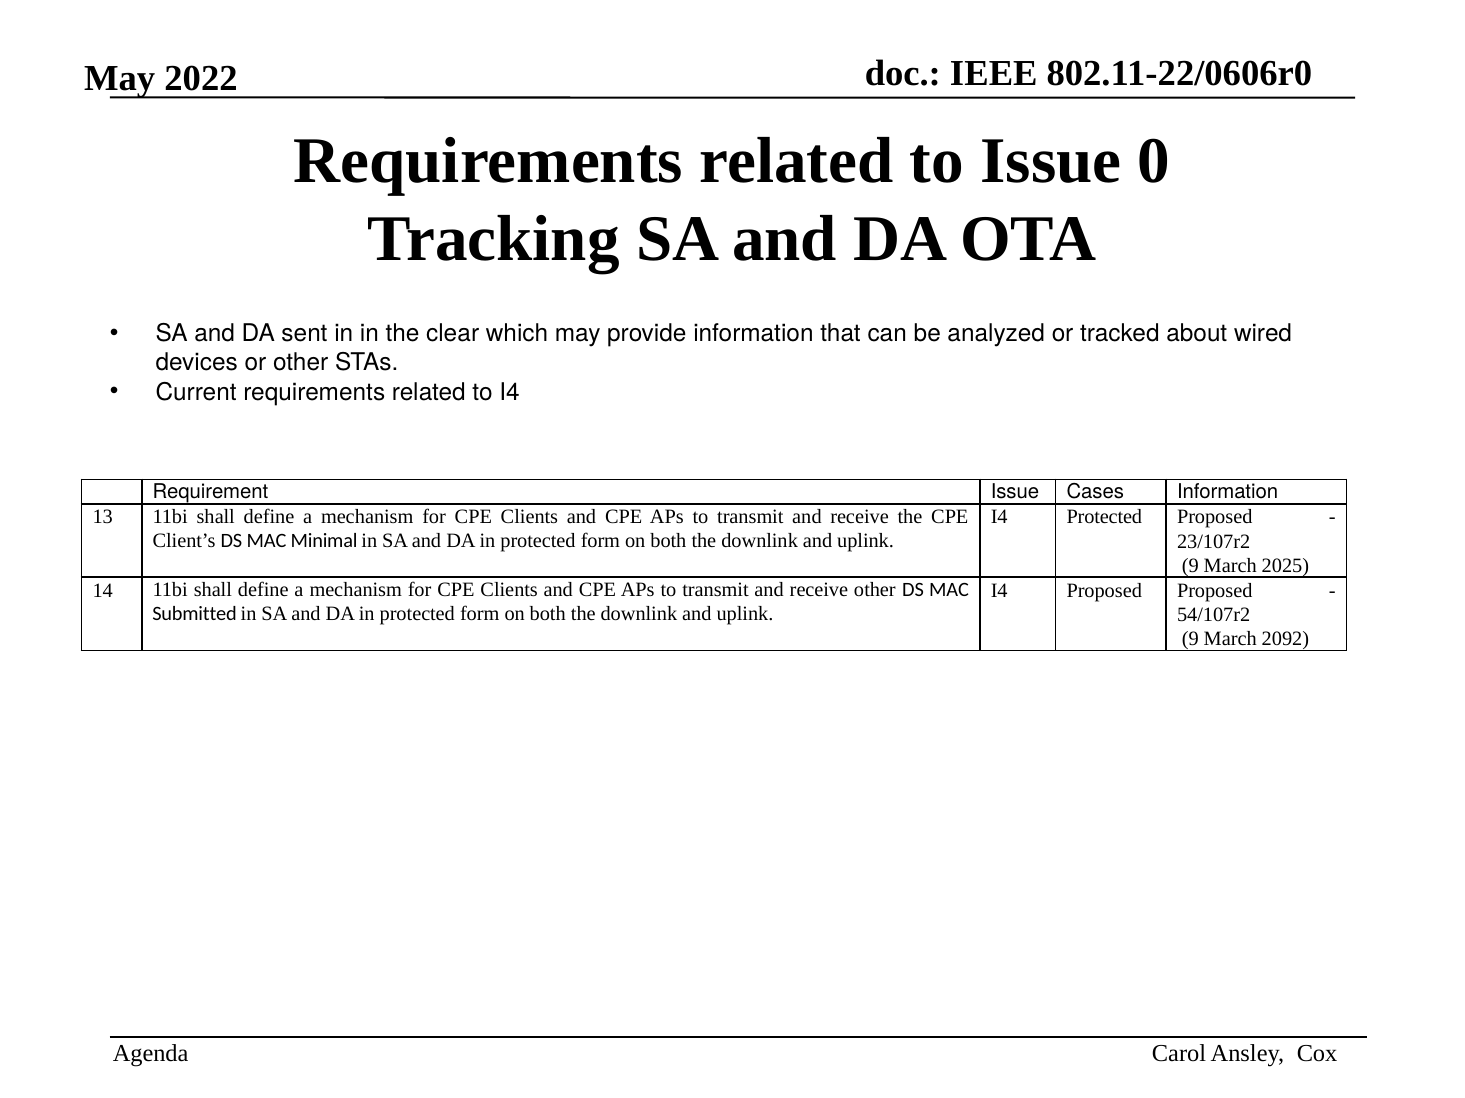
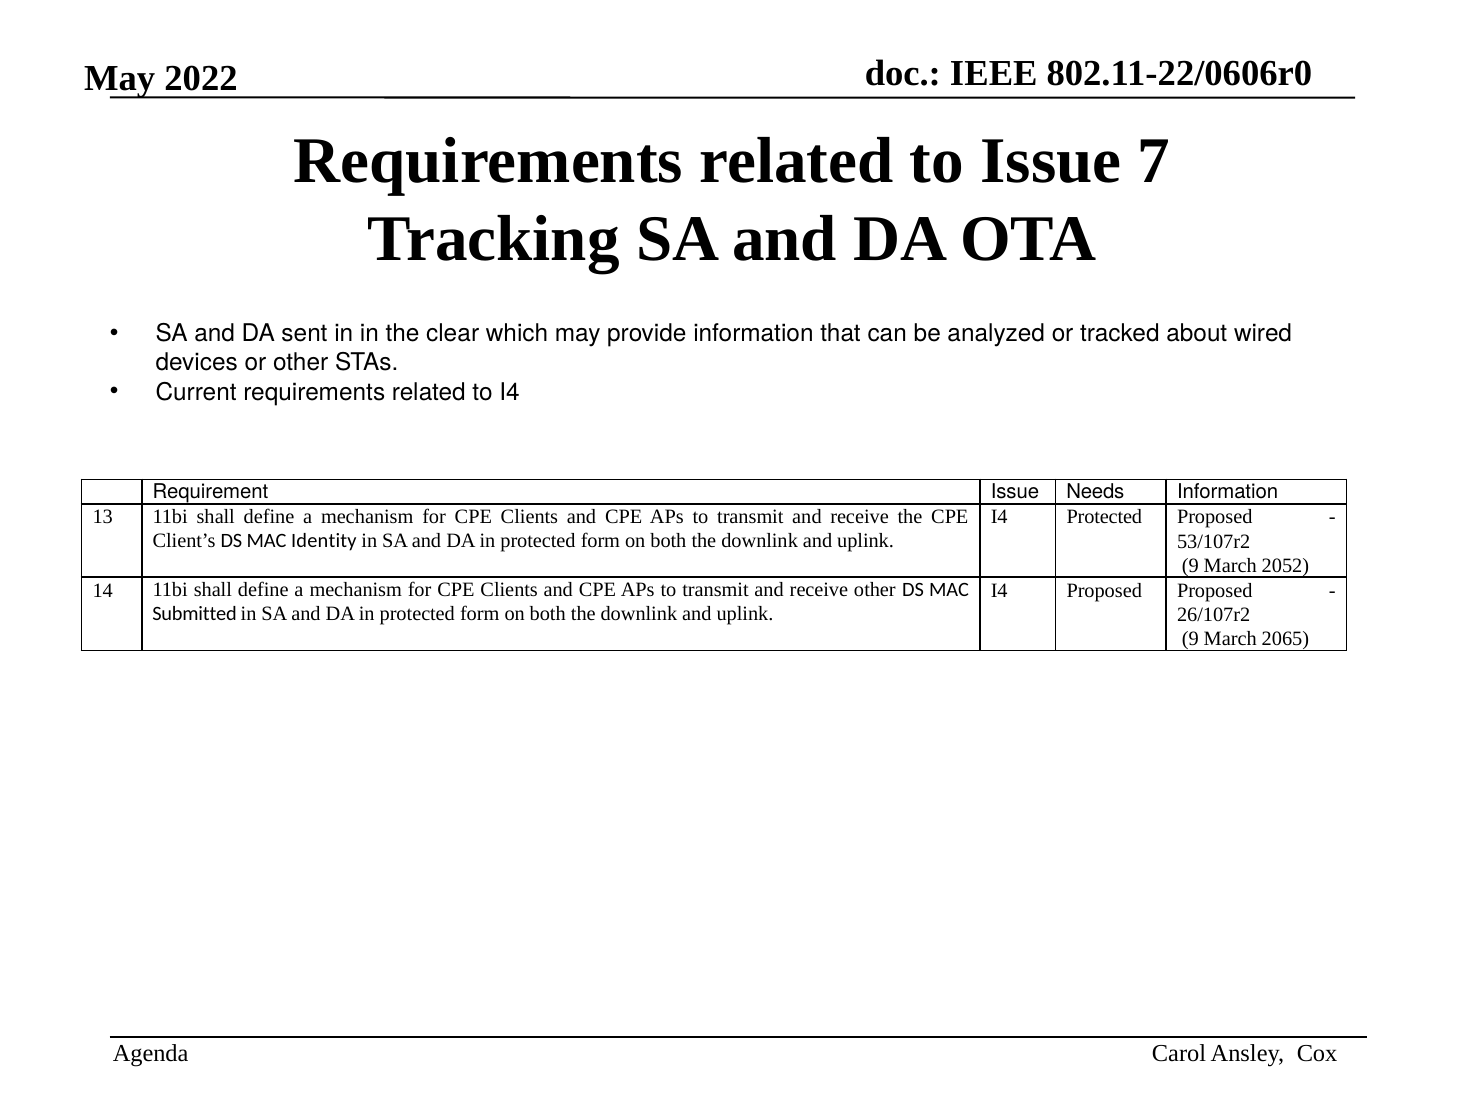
0: 0 -> 7
Cases: Cases -> Needs
Minimal: Minimal -> Identity
23/107r2: 23/107r2 -> 53/107r2
2025: 2025 -> 2052
54/107r2: 54/107r2 -> 26/107r2
2092: 2092 -> 2065
